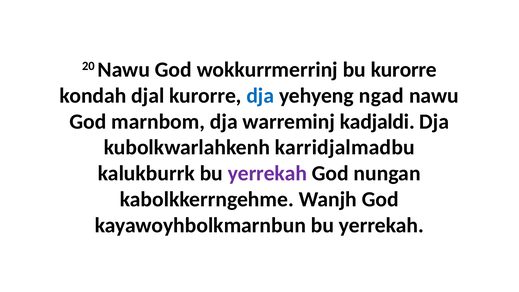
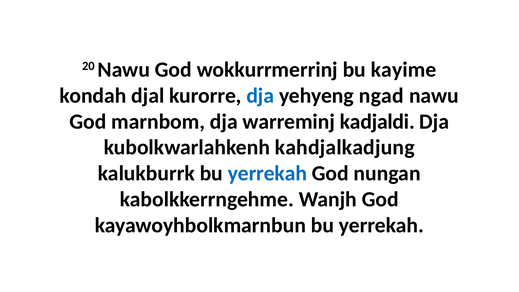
bu kurorre: kurorre -> kayime
karridjalmadbu: karridjalmadbu -> kahdjalkadjung
yerrekah at (267, 173) colour: purple -> blue
